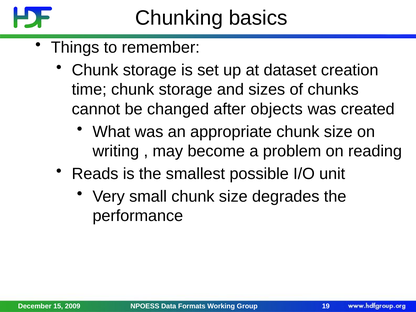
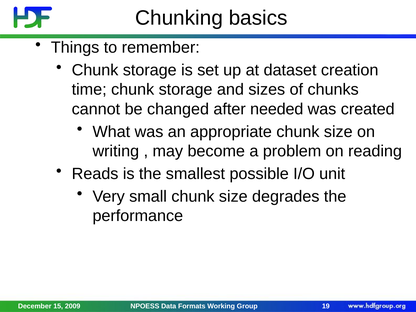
objects: objects -> needed
